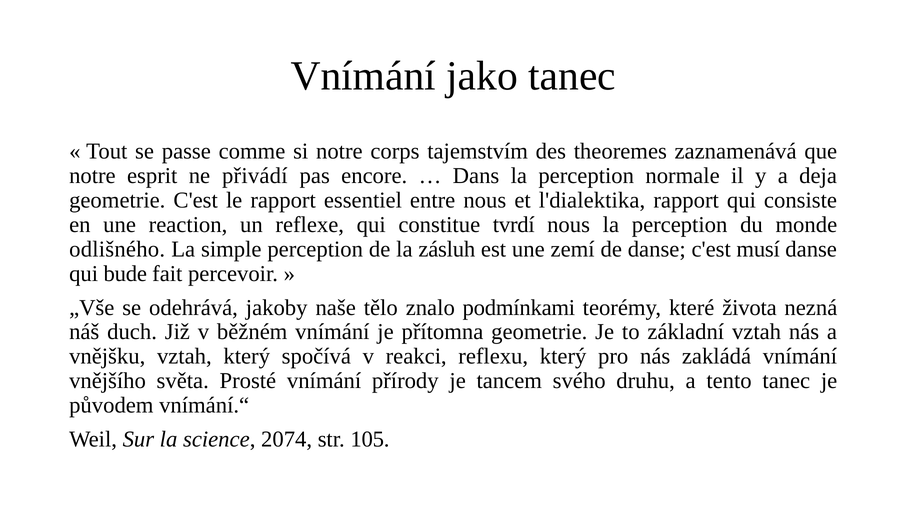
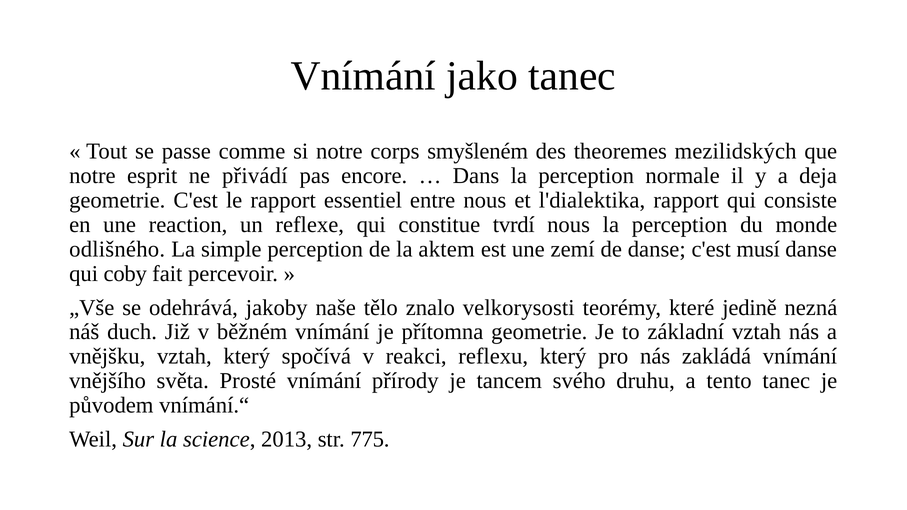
tajemstvím: tajemstvím -> smyšleném
zaznamenává: zaznamenává -> mezilidských
zásluh: zásluh -> aktem
bude: bude -> coby
podmínkami: podmínkami -> velkorysosti
života: života -> jedině
2074: 2074 -> 2013
105: 105 -> 775
